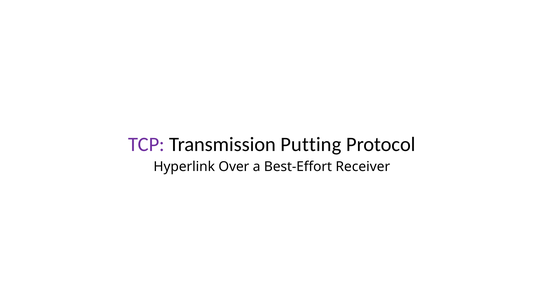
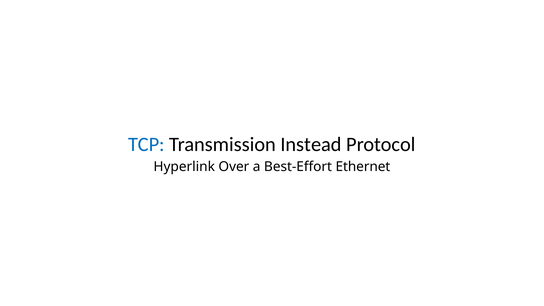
TCP colour: purple -> blue
Putting: Putting -> Instead
Receiver: Receiver -> Ethernet
